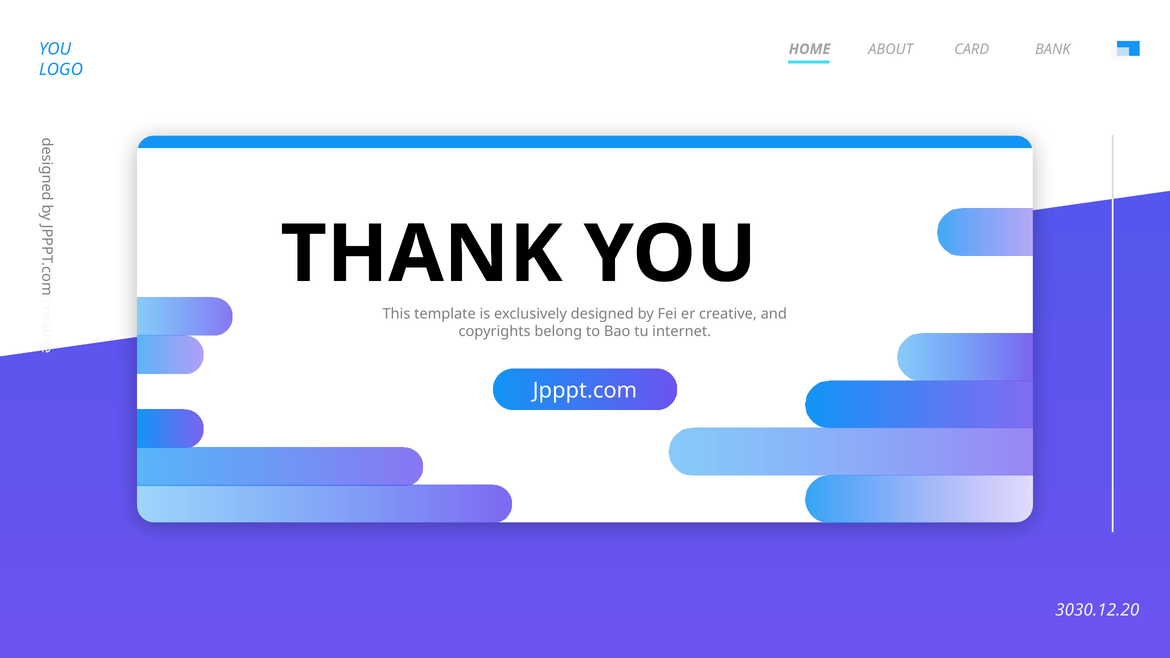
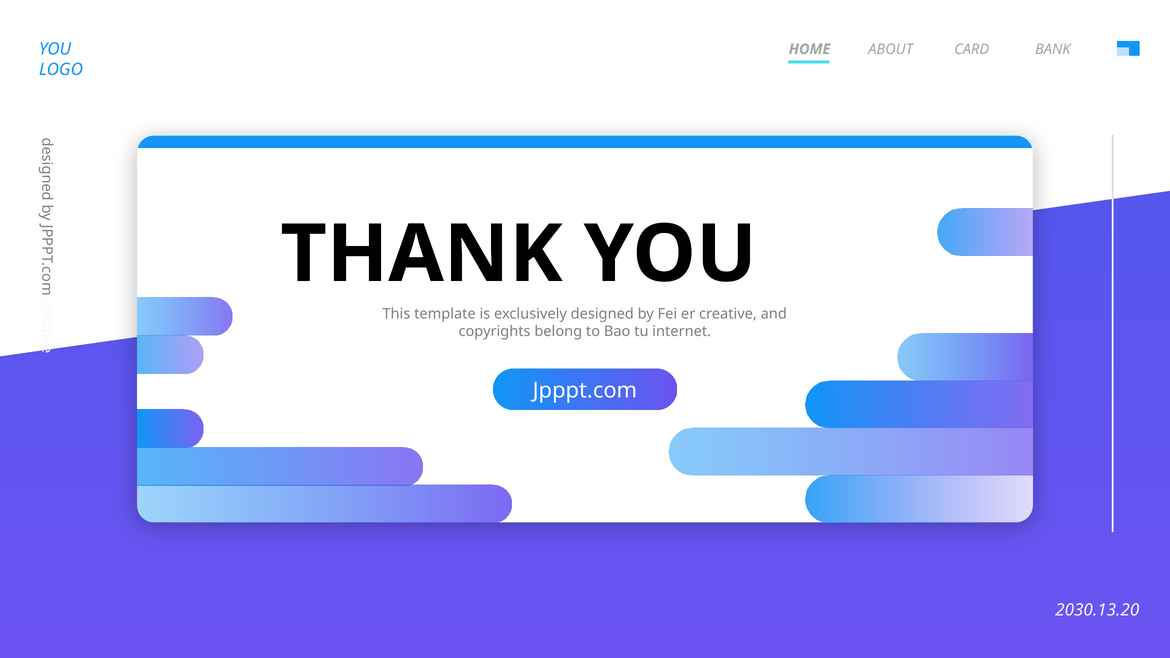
3030.12.20: 3030.12.20 -> 2030.13.20
